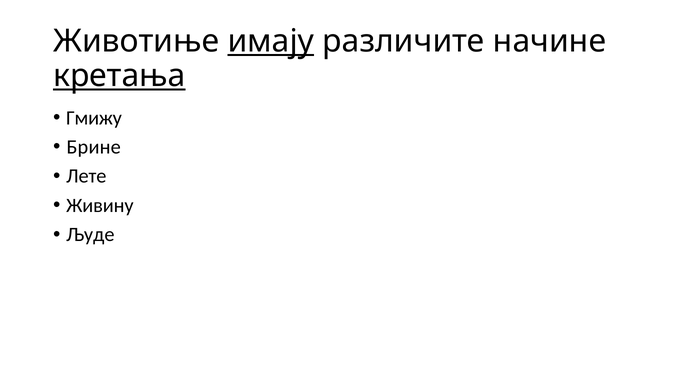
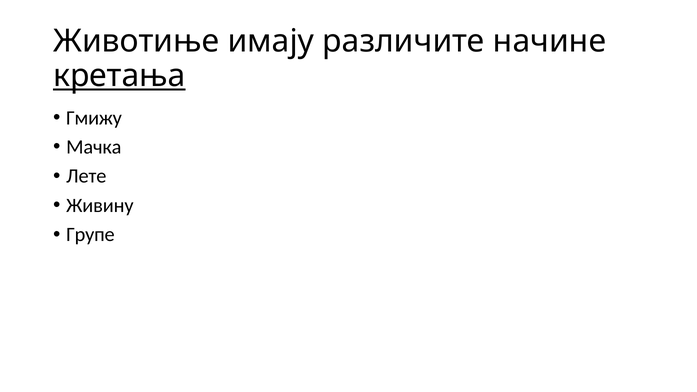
имају underline: present -> none
Брине: Брине -> Мачка
Људе: Људе -> Групе
